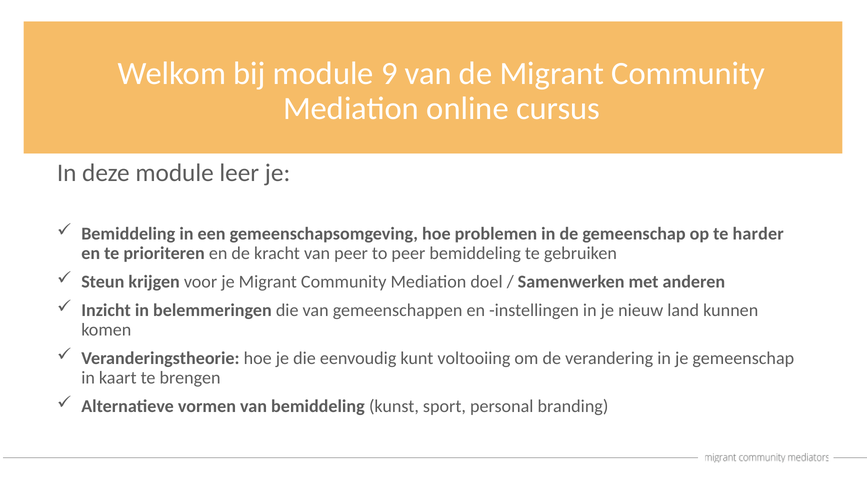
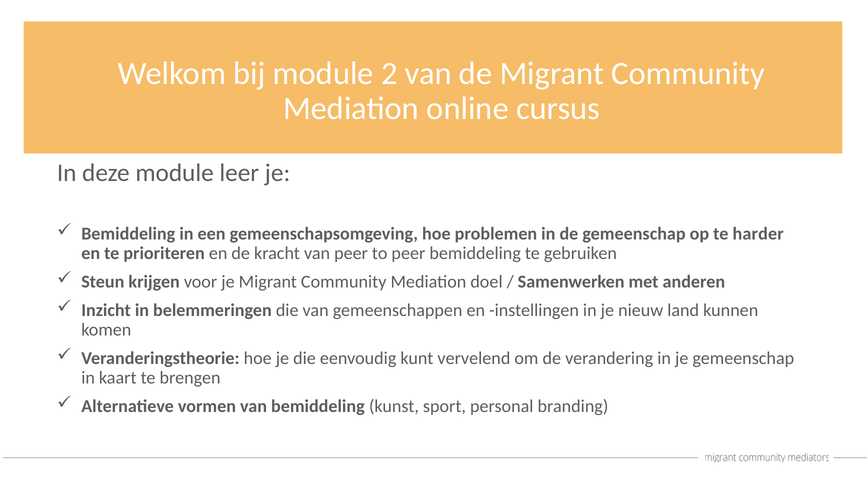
9: 9 -> 2
voltooiing: voltooiing -> vervelend
